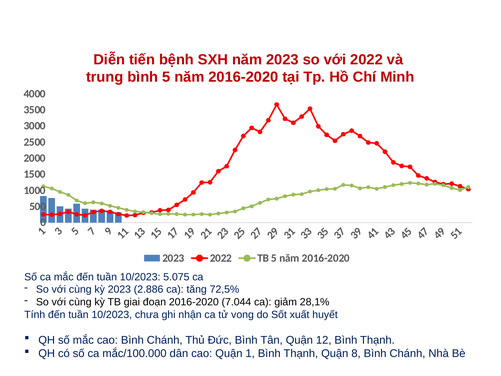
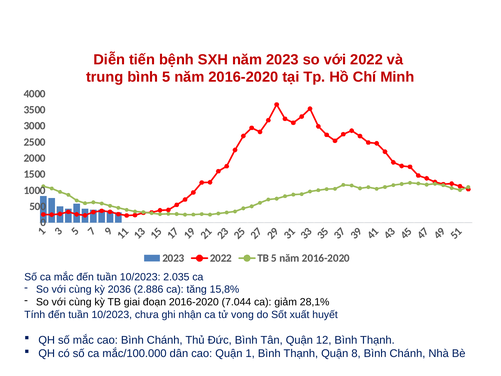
5.075: 5.075 -> 2.035
kỳ 2023: 2023 -> 2036
72,5%: 72,5% -> 15,8%
